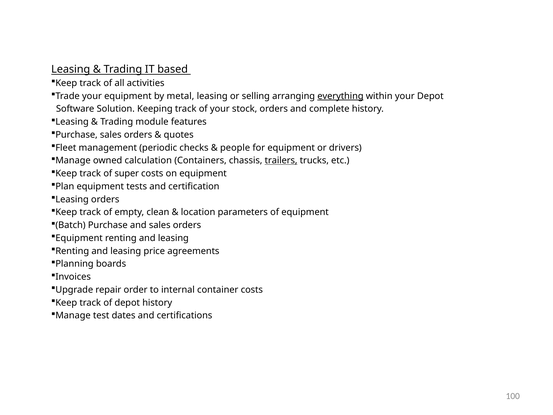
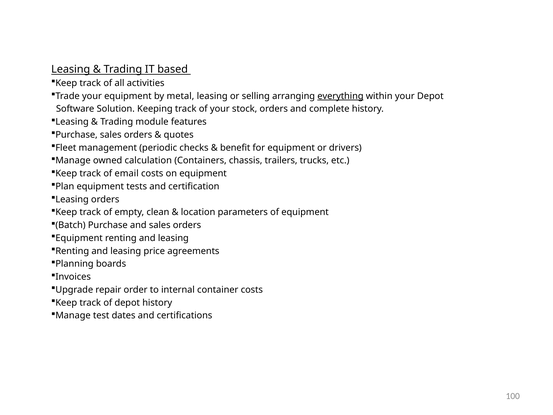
people: people -> benefit
trailers underline: present -> none
super: super -> email
